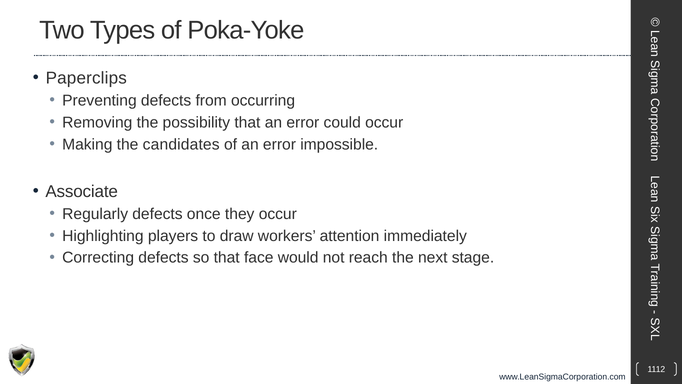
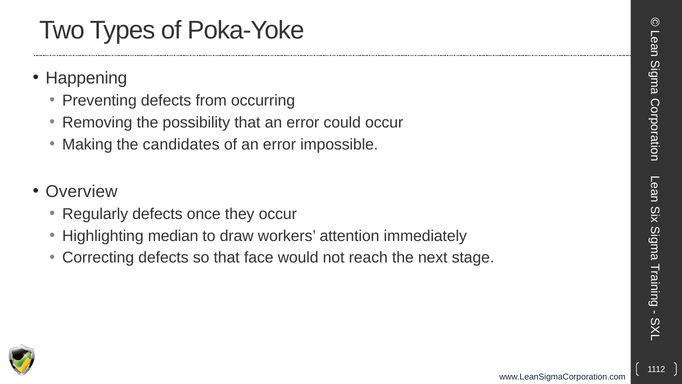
Paperclips: Paperclips -> Happening
Associate: Associate -> Overview
players: players -> median
